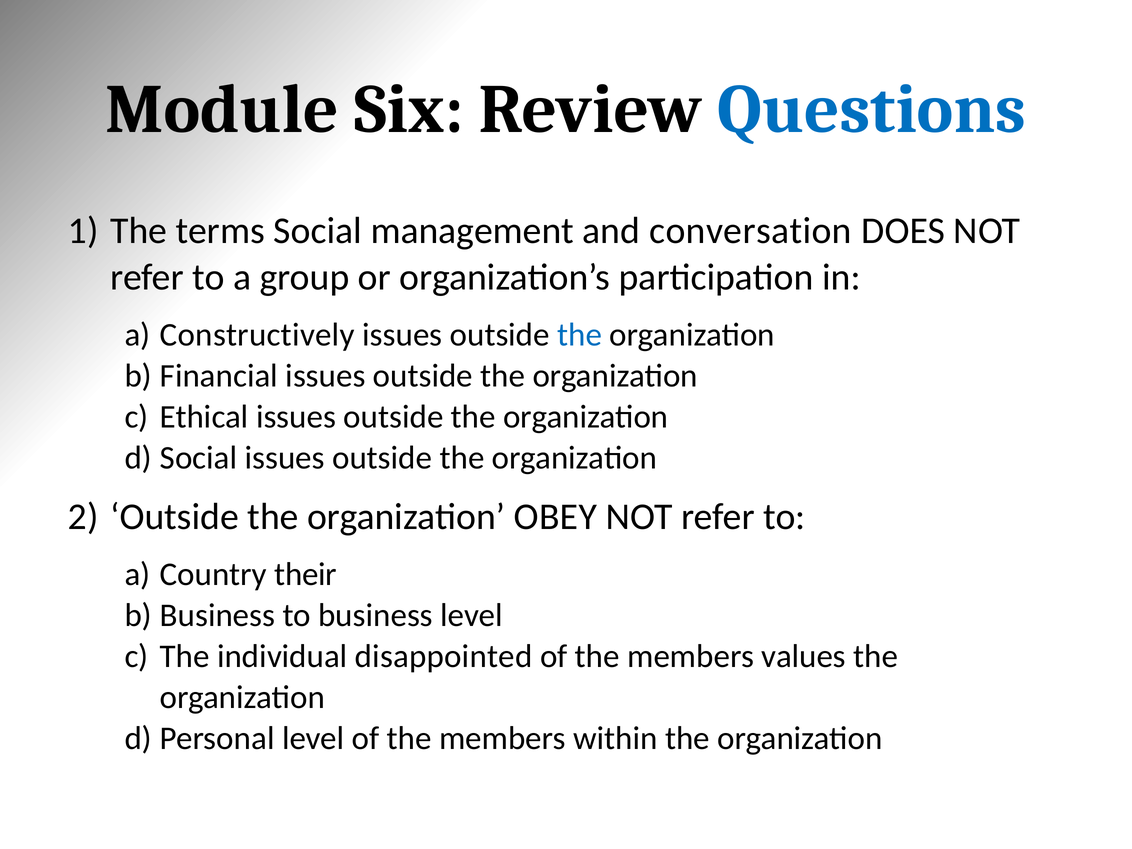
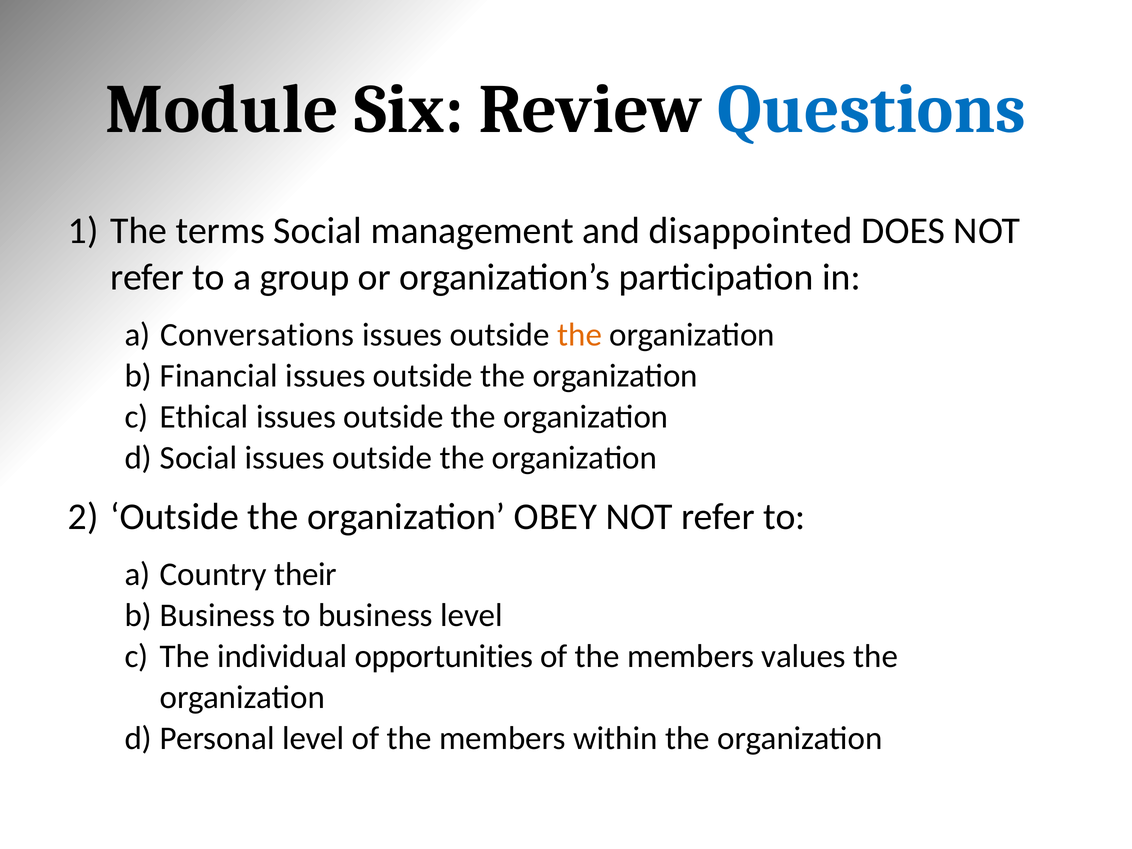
conversation: conversation -> disappointed
Constructively: Constructively -> Conversations
the at (580, 335) colour: blue -> orange
disappointed: disappointed -> opportunities
